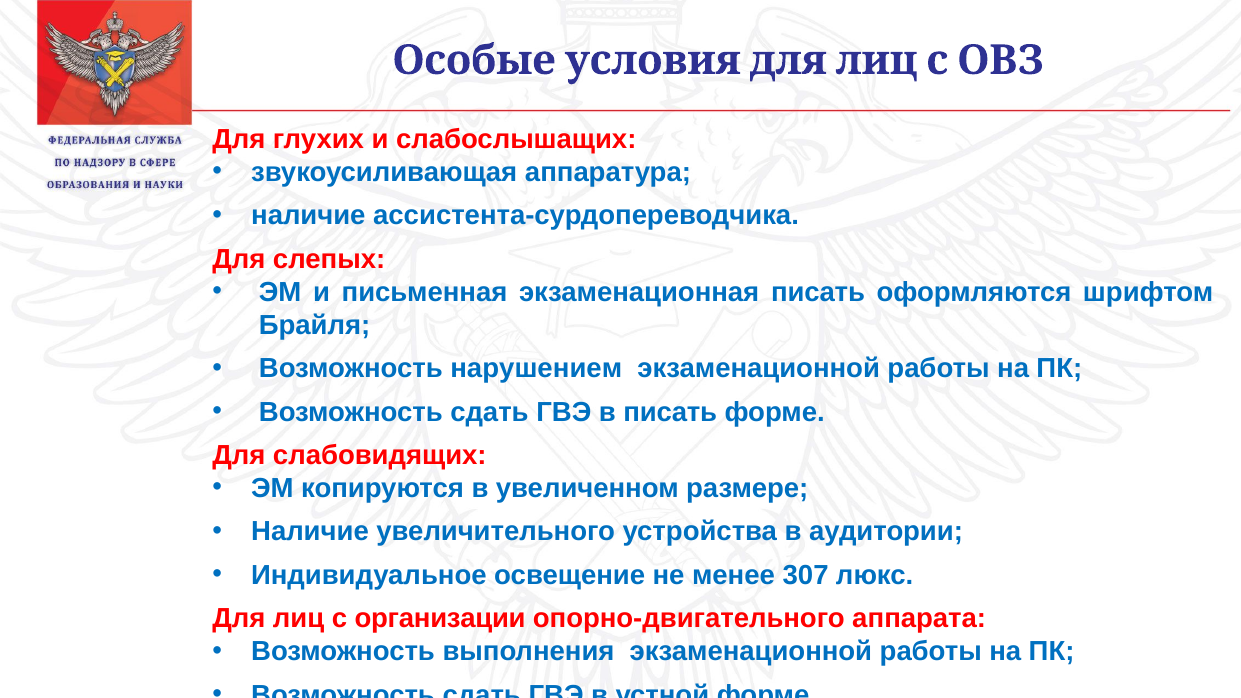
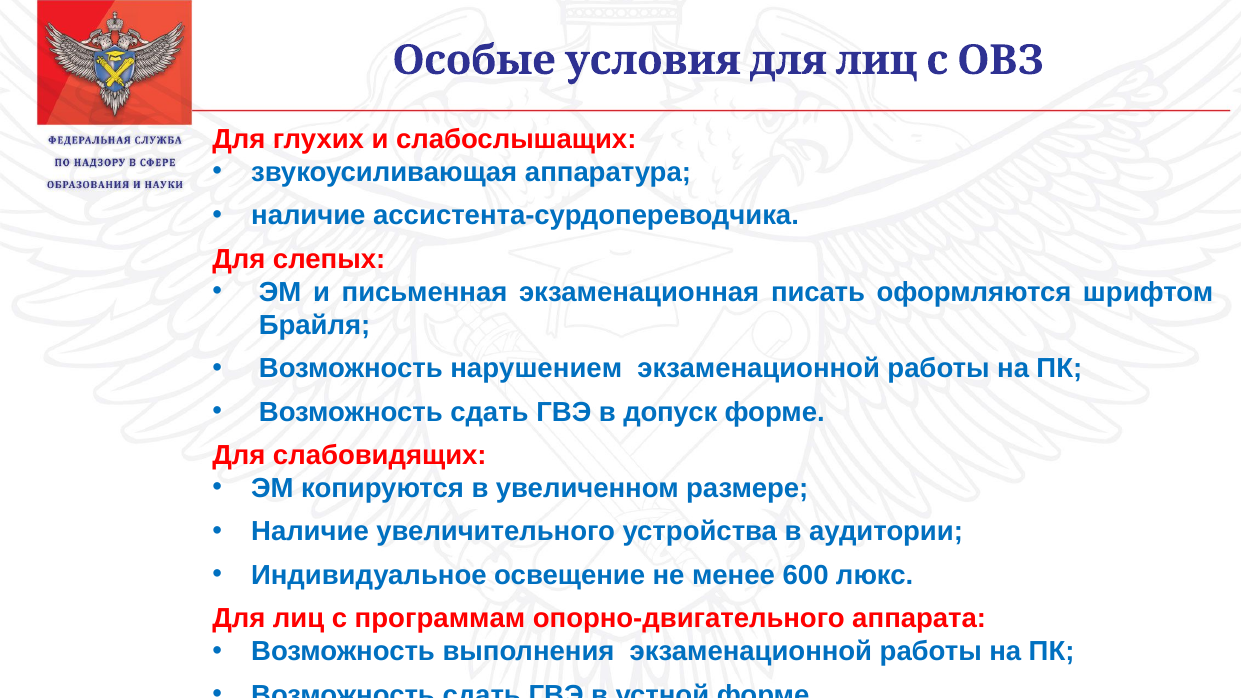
в писать: писать -> допуск
307: 307 -> 600
организации: организации -> программам
